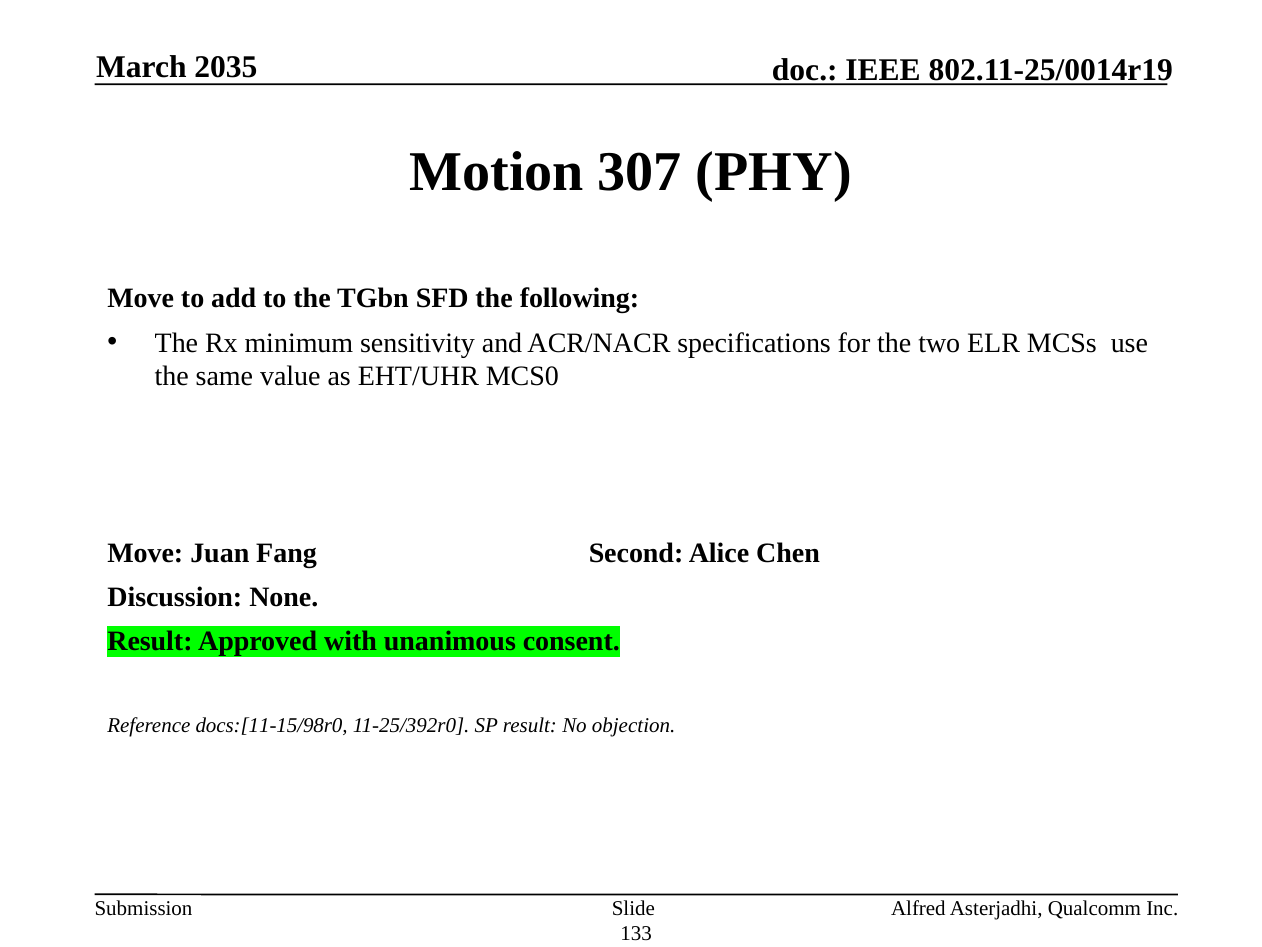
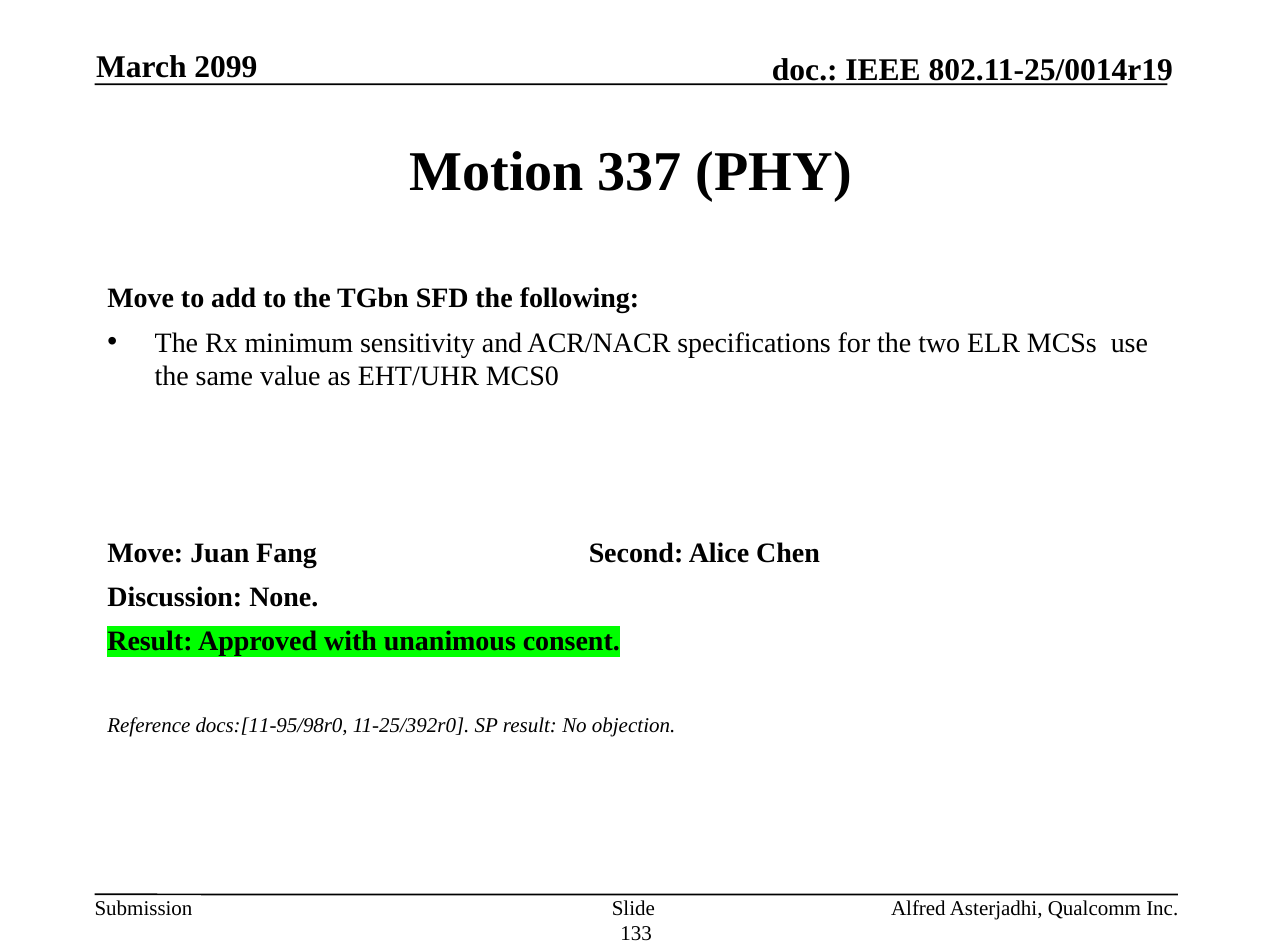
2035: 2035 -> 2099
307: 307 -> 337
docs:[11-15/98r0: docs:[11-15/98r0 -> docs:[11-95/98r0
